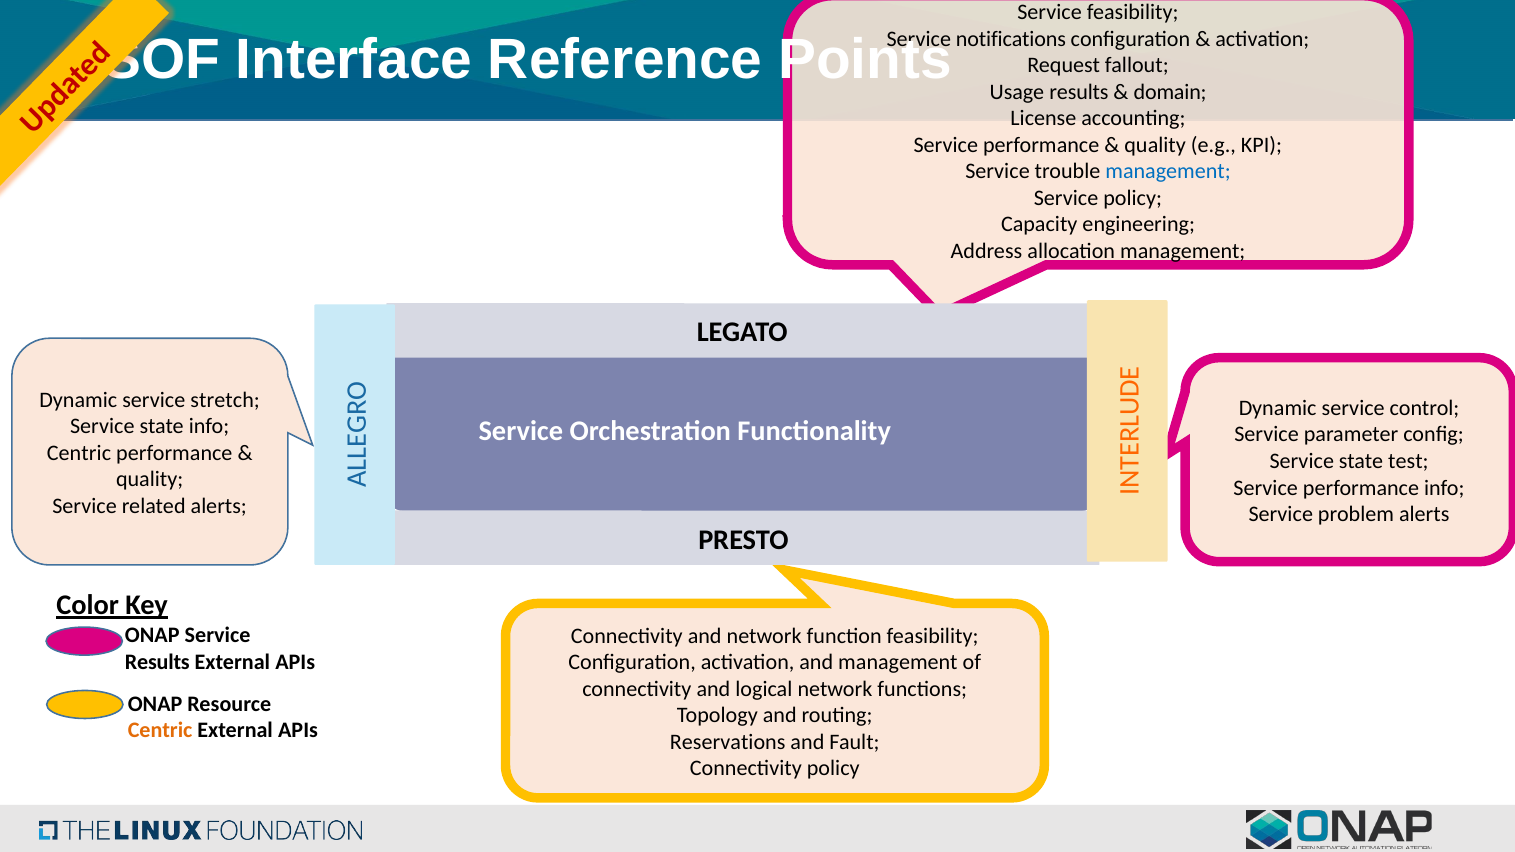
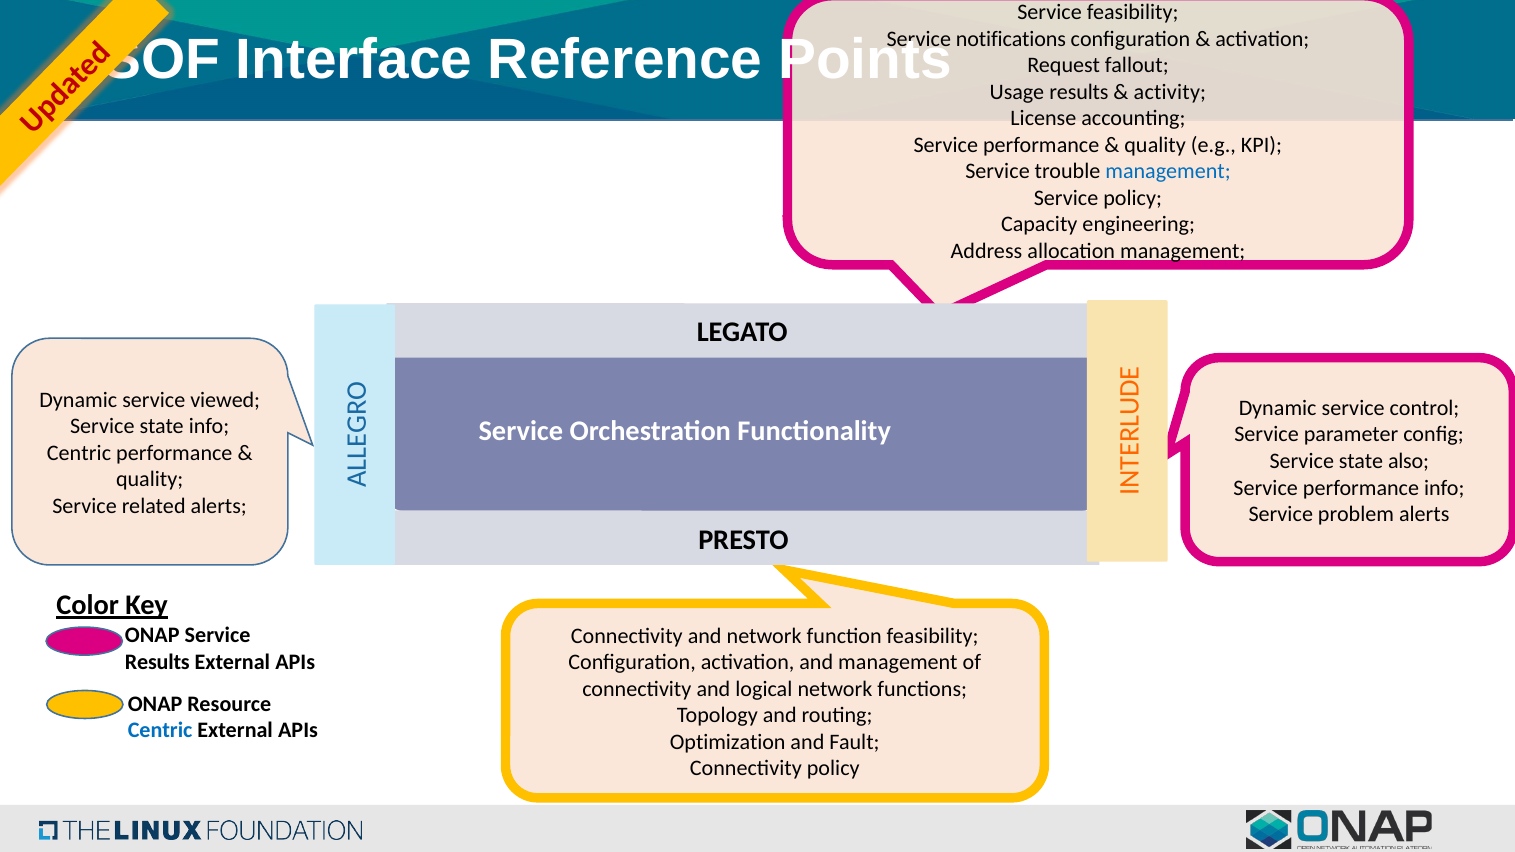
domain: domain -> activity
stretch: stretch -> viewed
test: test -> also
Centric at (160, 731) colour: orange -> blue
Reservations: Reservations -> Optimization
